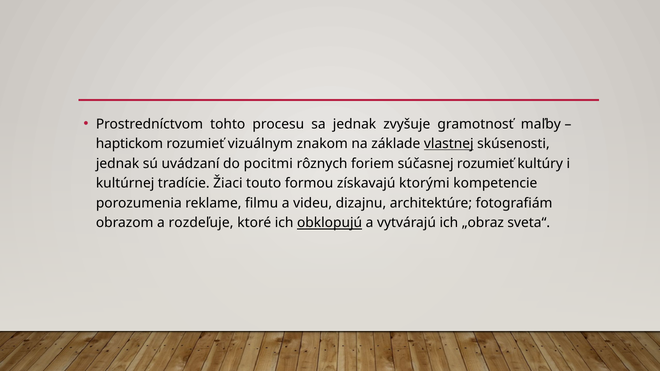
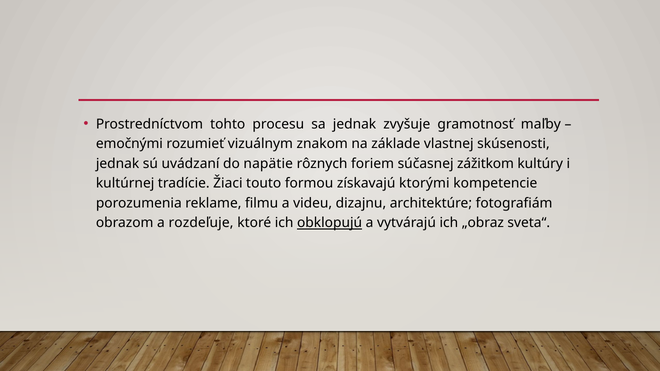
haptickom: haptickom -> emočnými
vlastnej underline: present -> none
pocitmi: pocitmi -> napätie
súčasnej rozumieť: rozumieť -> zážitkom
